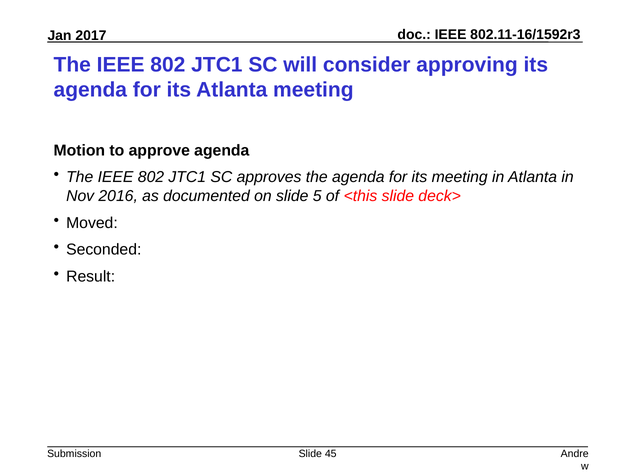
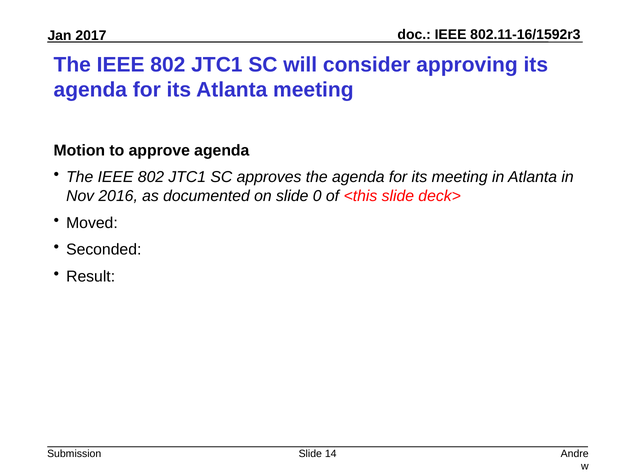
5: 5 -> 0
45: 45 -> 14
